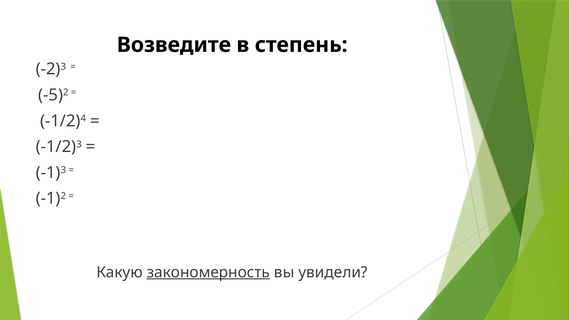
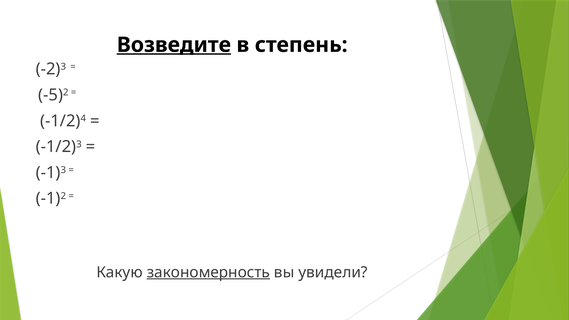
Возведите underline: none -> present
